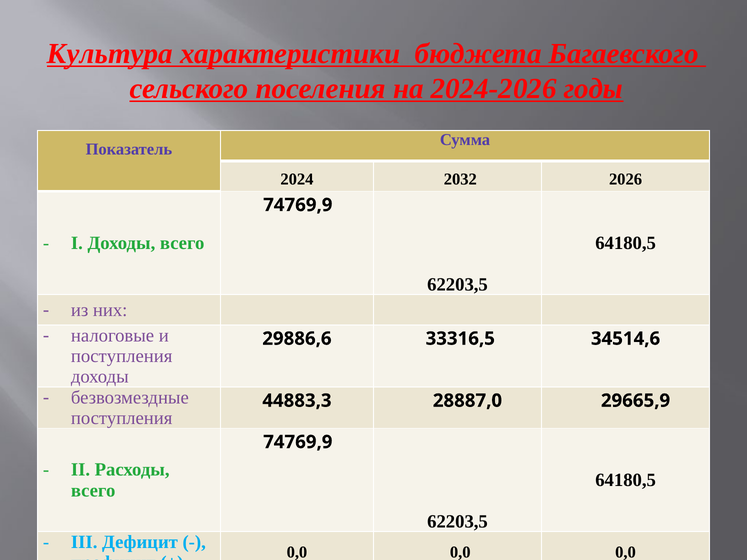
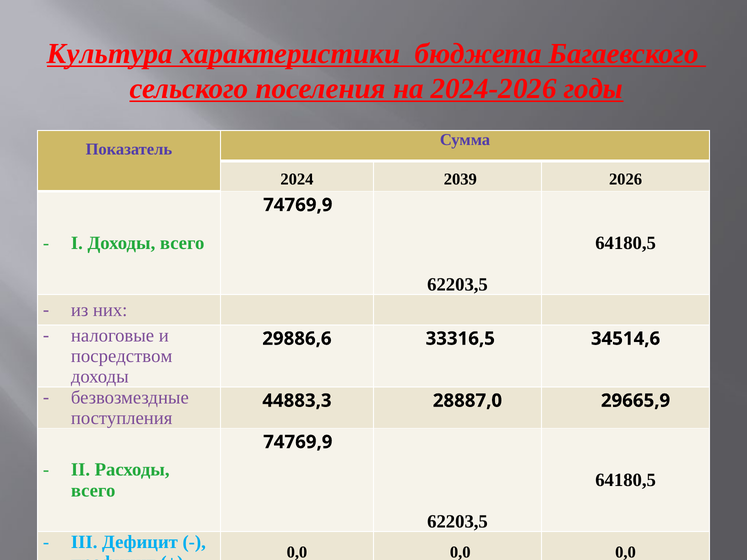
2032: 2032 -> 2039
поступления at (122, 356): поступления -> посредством
